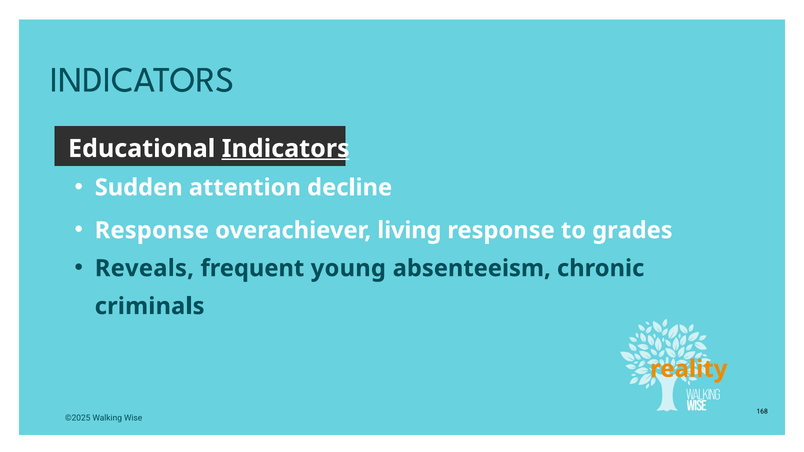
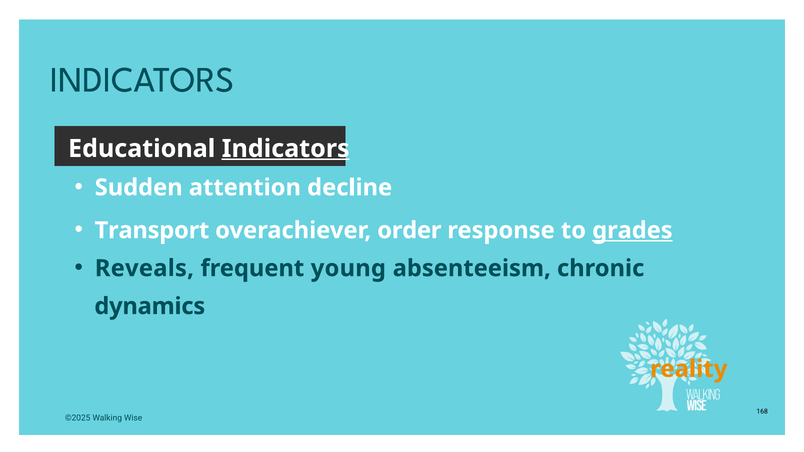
Response at (152, 231): Response -> Transport
living: living -> order
grades underline: none -> present
criminals: criminals -> dynamics
